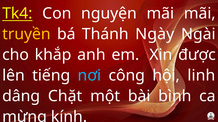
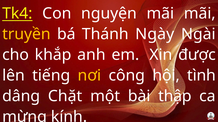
nơi colour: light blue -> yellow
linh: linh -> tình
bình: bình -> thập
